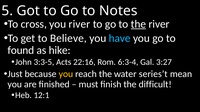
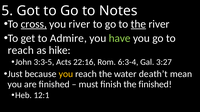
cross underline: none -> present
Believe: Believe -> Admire
have colour: light blue -> light green
found at (21, 50): found -> reach
series’t: series’t -> death’t
the difficult: difficult -> finished
